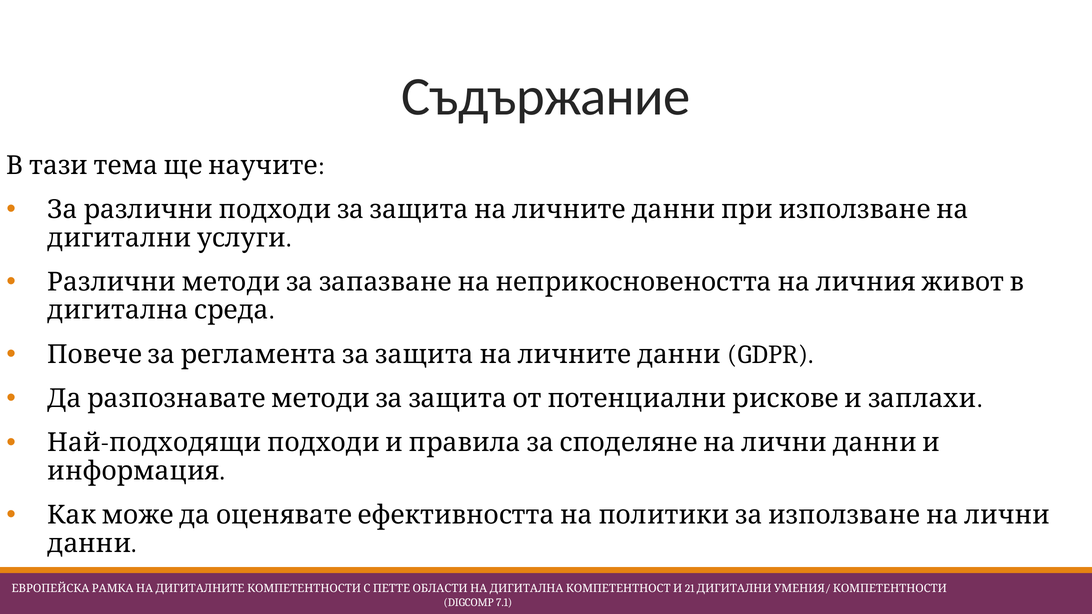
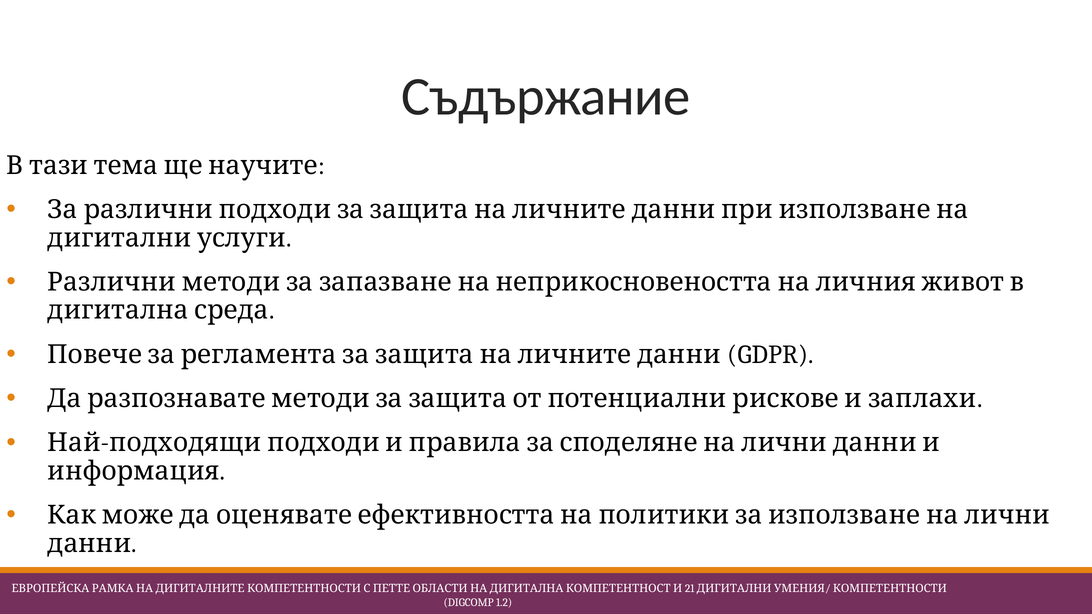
7.1: 7.1 -> 1.2
